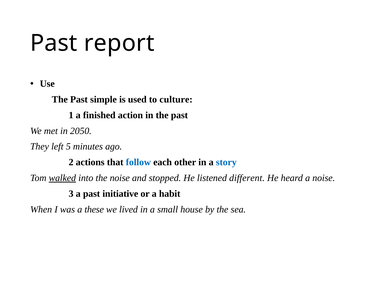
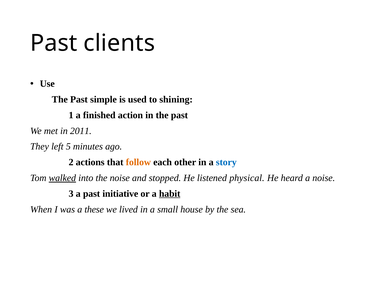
report: report -> clients
culture: culture -> shining
2050: 2050 -> 2011
follow colour: blue -> orange
different: different -> physical
habit underline: none -> present
